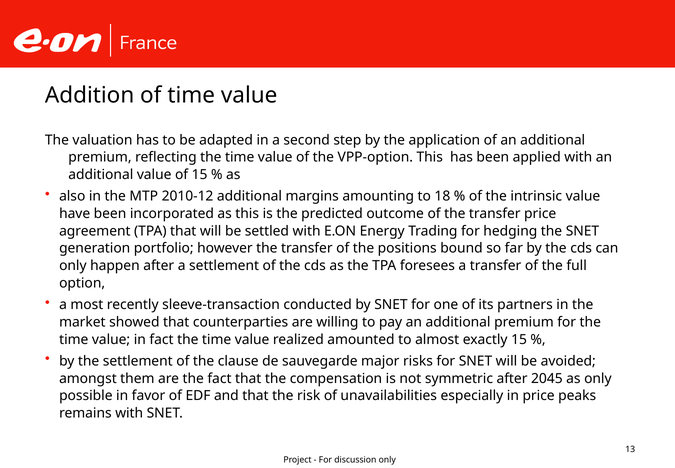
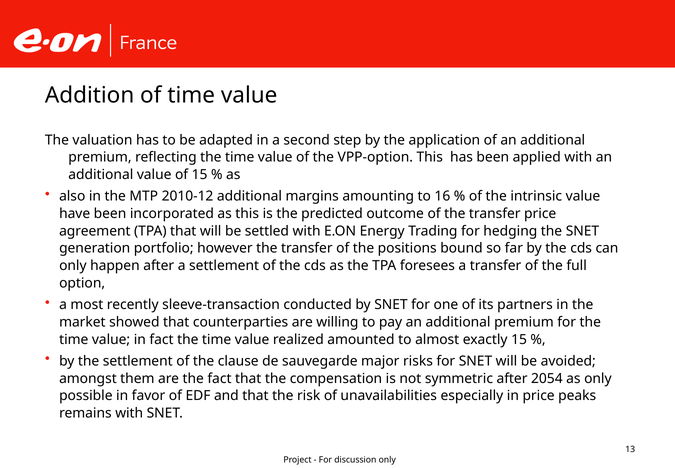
18: 18 -> 16
2045: 2045 -> 2054
